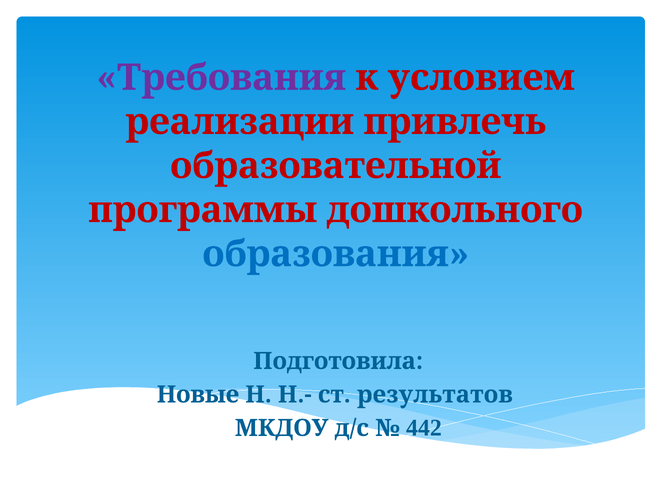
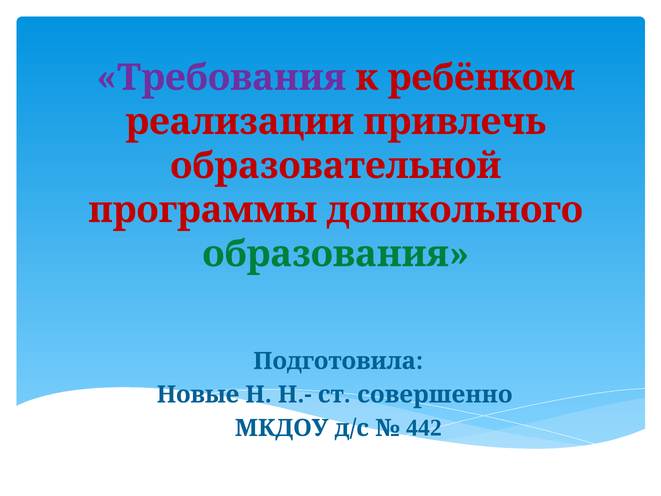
условием: условием -> ребёнком
образования colour: blue -> green
результатов: результатов -> совершенно
